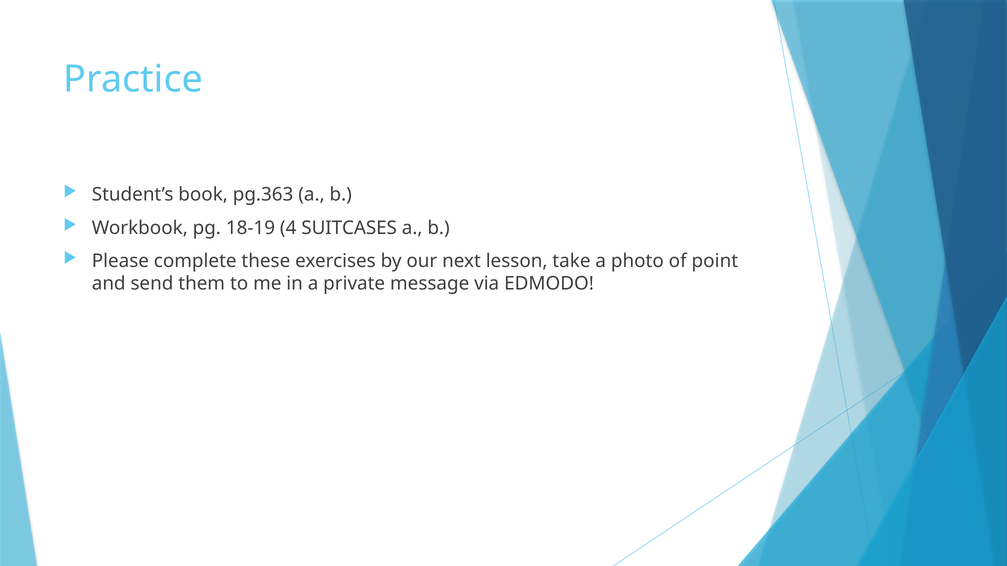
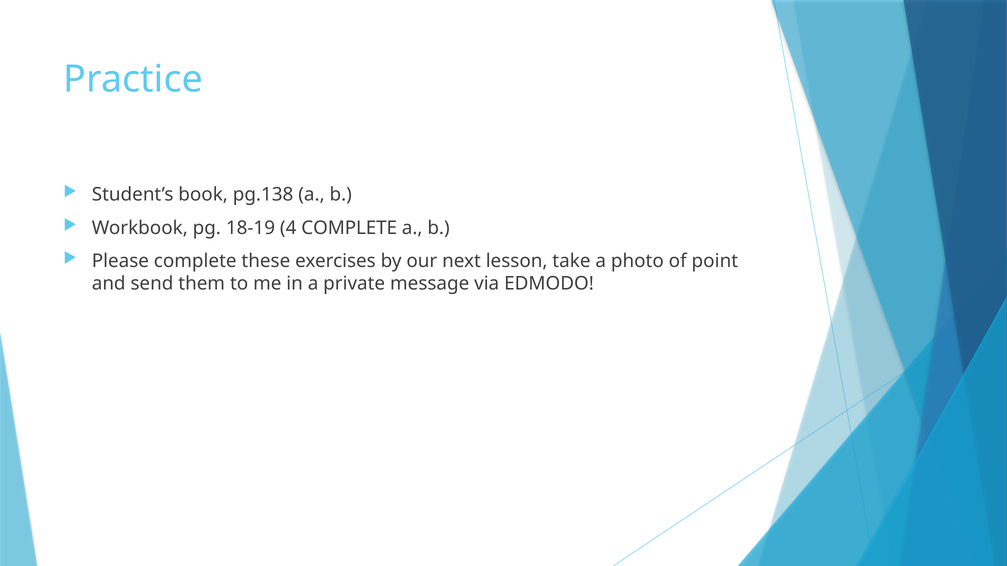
pg.363: pg.363 -> pg.138
4 SUITCASES: SUITCASES -> COMPLETE
